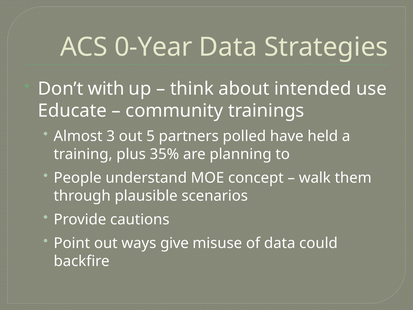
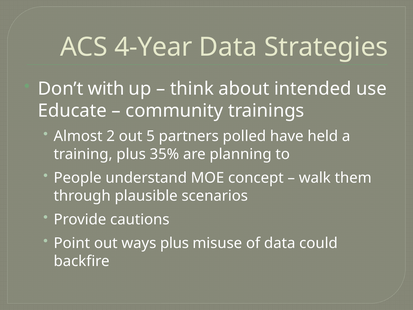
0-Year: 0-Year -> 4-Year
3: 3 -> 2
ways give: give -> plus
